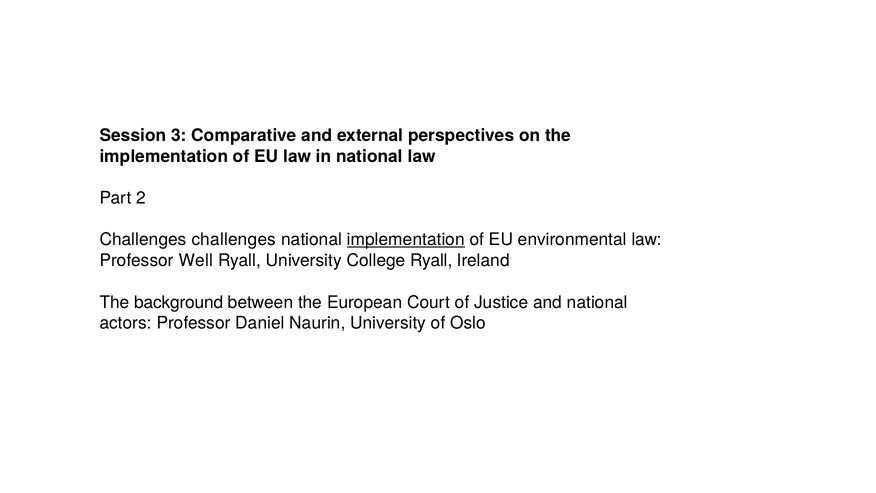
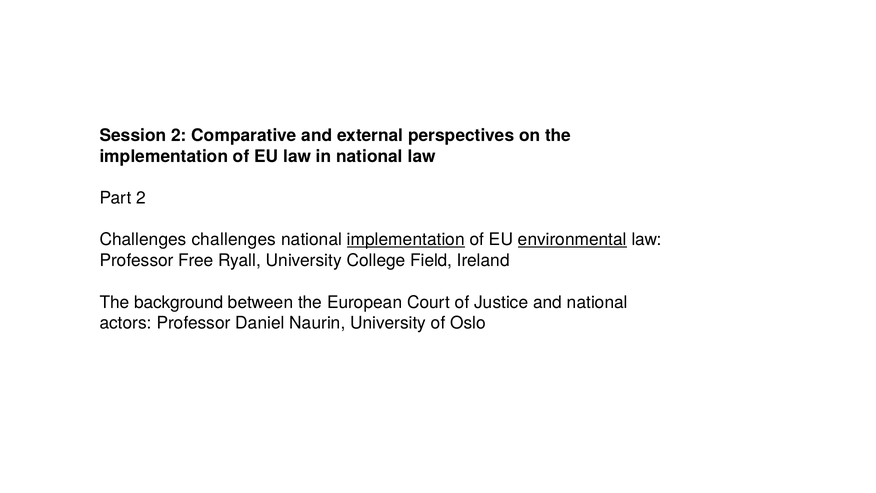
Session 3: 3 -> 2
environmental underline: none -> present
Well: Well -> Free
College Ryall: Ryall -> Field
